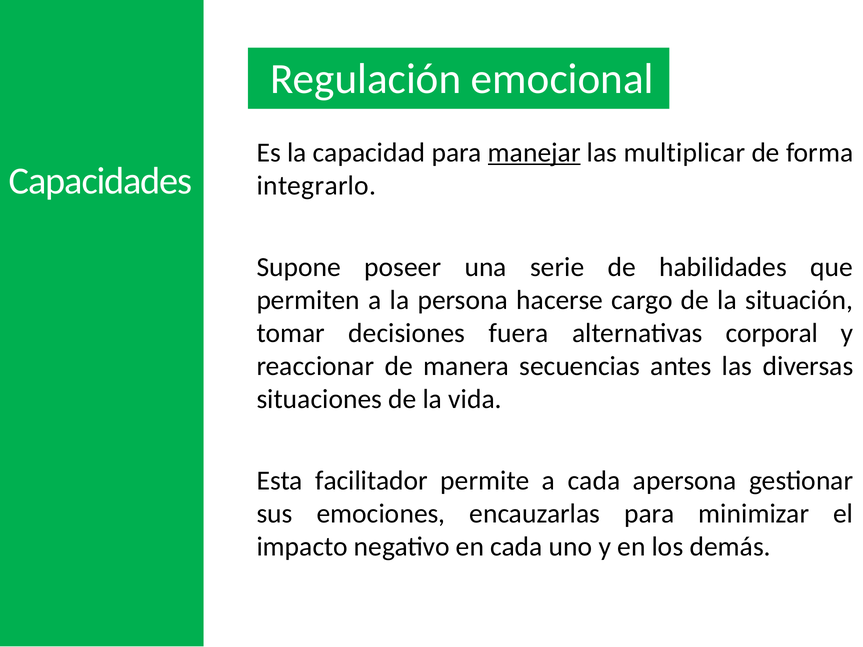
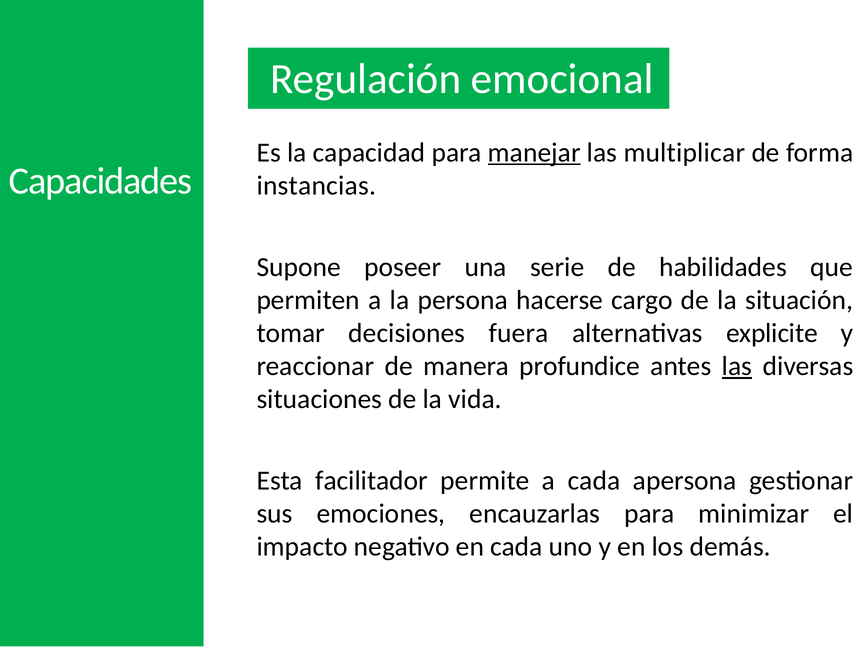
integrarlo: integrarlo -> instancias
corporal: corporal -> explicite
secuencias: secuencias -> profundice
las at (737, 366) underline: none -> present
